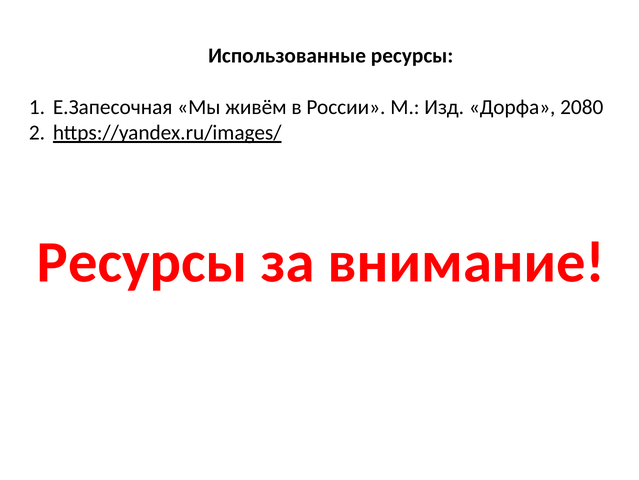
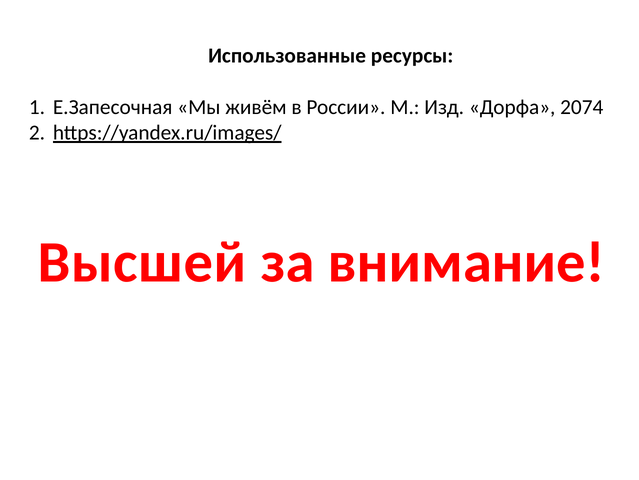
2080: 2080 -> 2074
Ресурсы at (142, 262): Ресурсы -> Высшей
